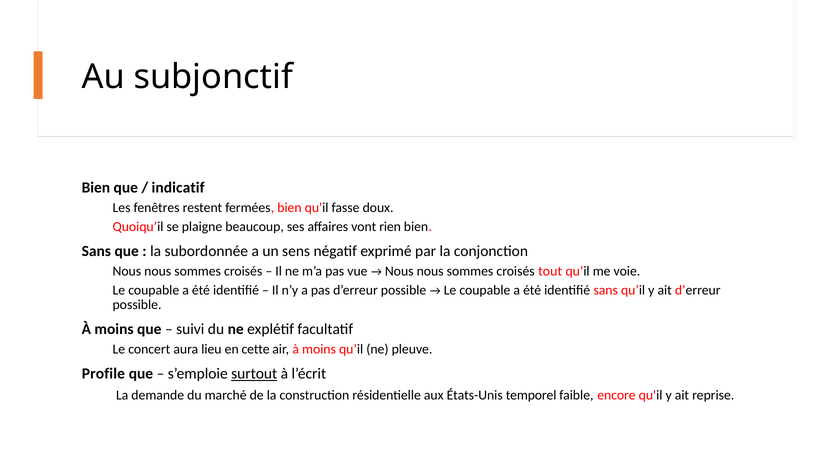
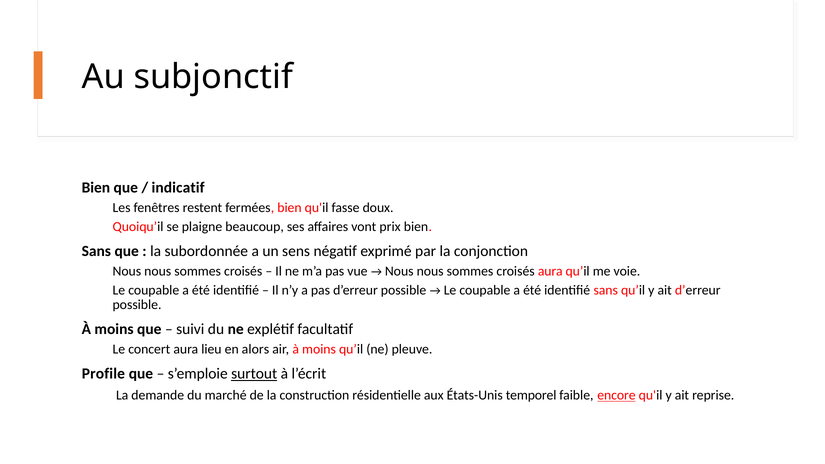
rien: rien -> prix
croisés tout: tout -> aura
cette: cette -> alors
encore underline: none -> present
